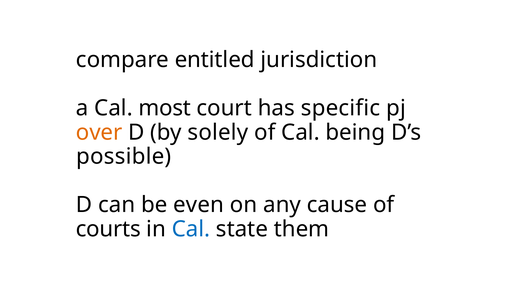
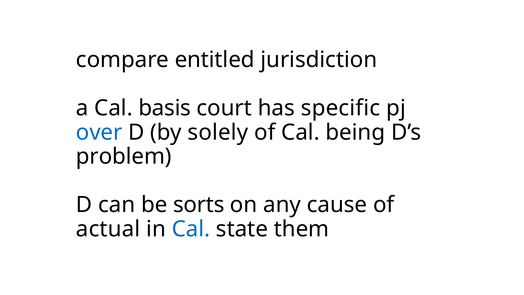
most: most -> basis
over colour: orange -> blue
possible: possible -> problem
even: even -> sorts
courts: courts -> actual
